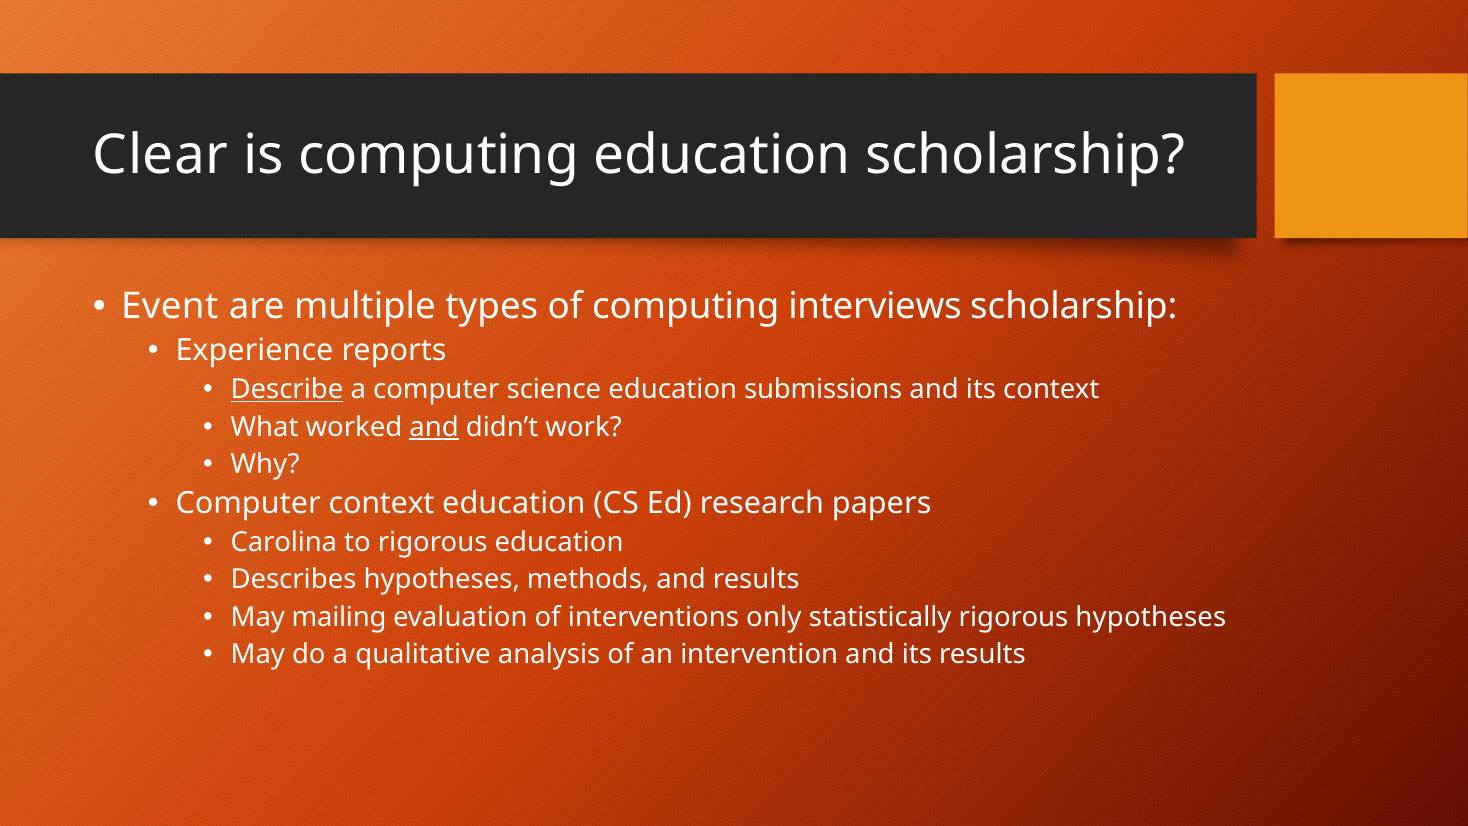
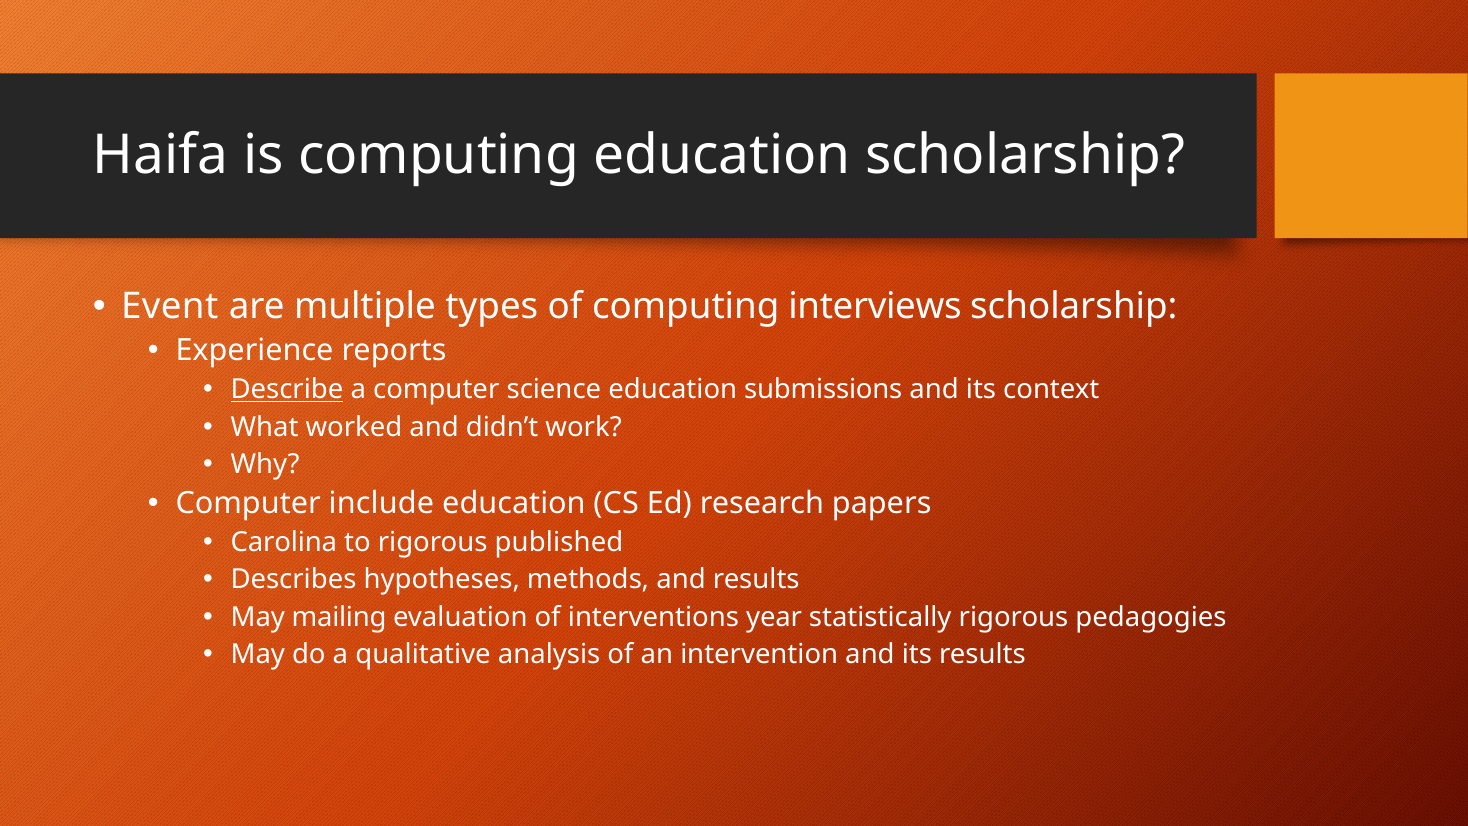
Clear: Clear -> Haifa
and at (434, 427) underline: present -> none
Computer context: context -> include
rigorous education: education -> published
only: only -> year
rigorous hypotheses: hypotheses -> pedagogies
